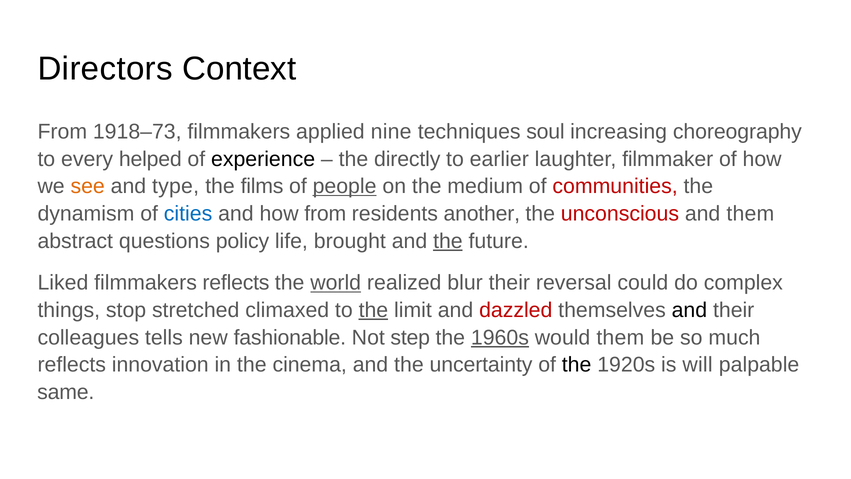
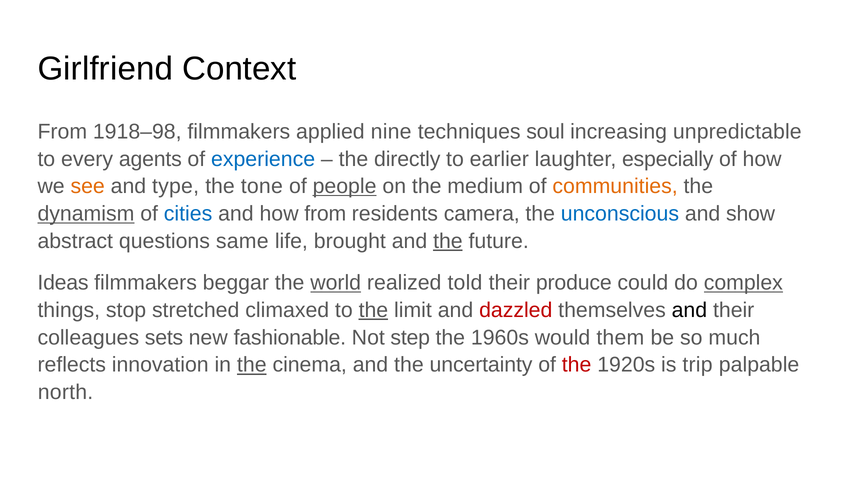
Directors: Directors -> Girlfriend
1918–73: 1918–73 -> 1918–98
choreography: choreography -> unpredictable
helped: helped -> agents
experience colour: black -> blue
filmmaker: filmmaker -> especially
films: films -> tone
communities colour: red -> orange
dynamism underline: none -> present
another: another -> camera
unconscious colour: red -> blue
and them: them -> show
policy: policy -> same
Liked: Liked -> Ideas
filmmakers reflects: reflects -> beggar
blur: blur -> told
reversal: reversal -> produce
complex underline: none -> present
tells: tells -> sets
1960s underline: present -> none
the at (252, 365) underline: none -> present
the at (577, 365) colour: black -> red
will: will -> trip
same: same -> north
